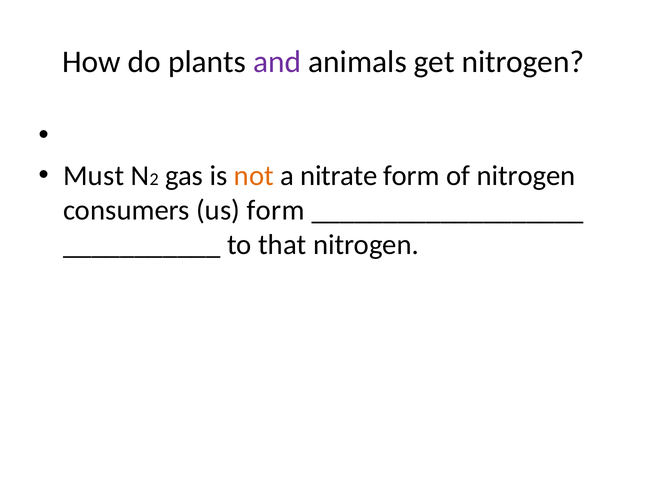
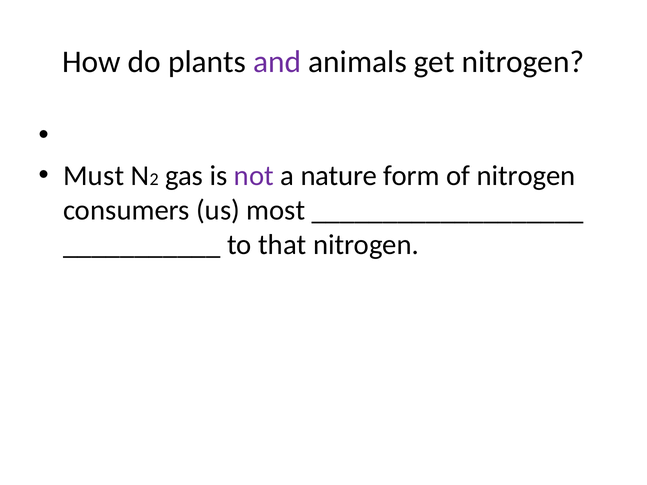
not colour: orange -> purple
nitrate: nitrate -> nature
us form: form -> most
